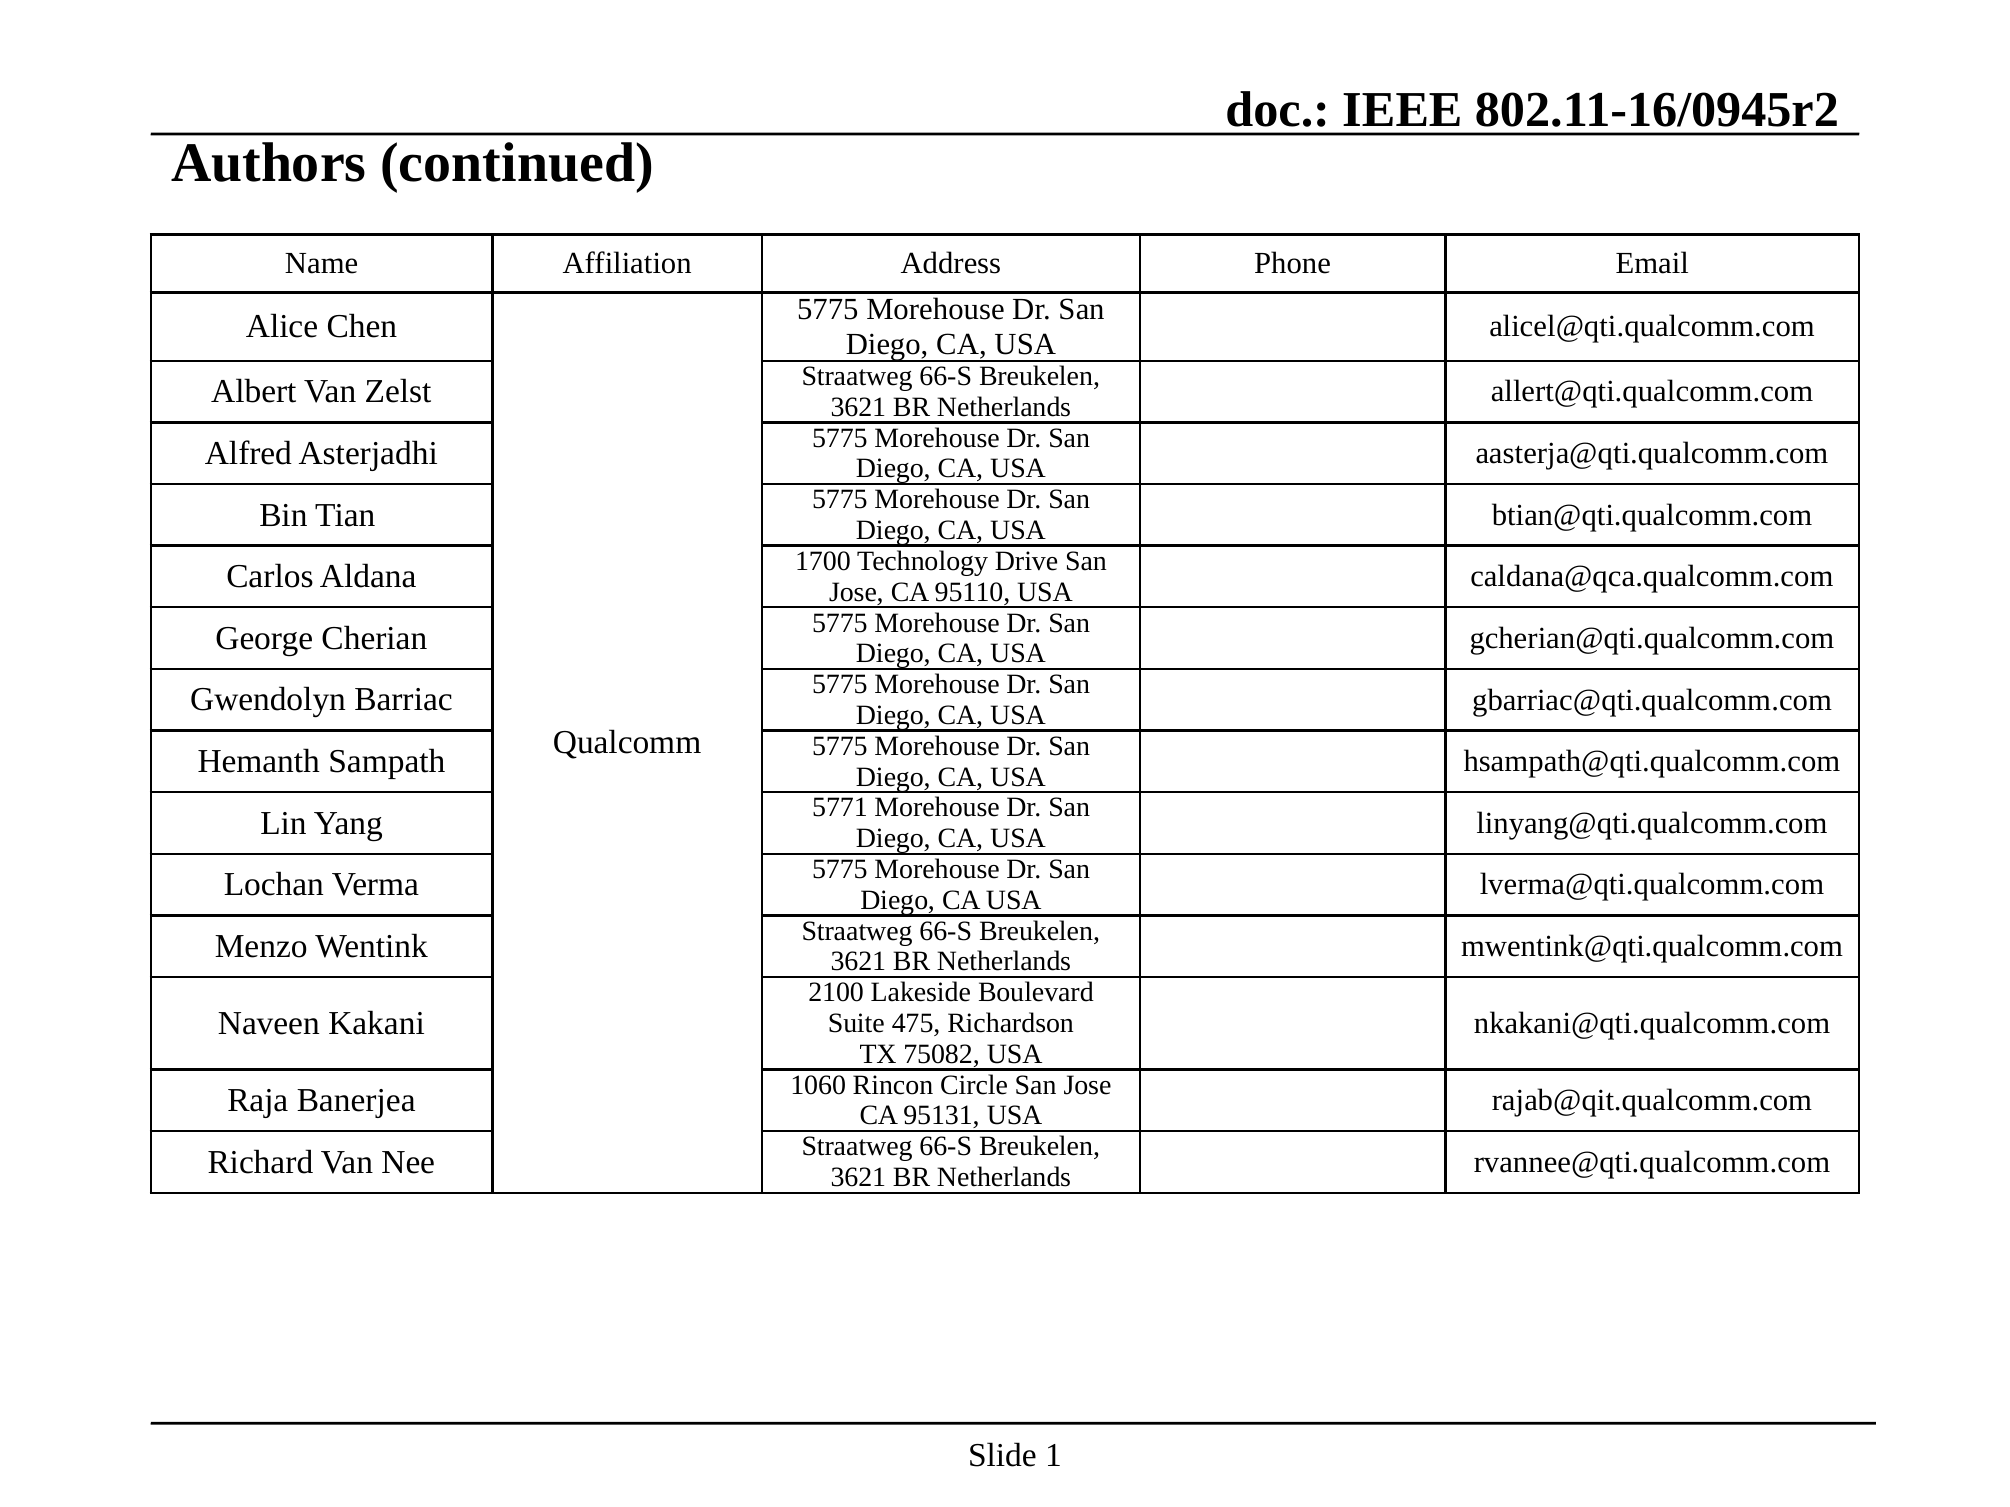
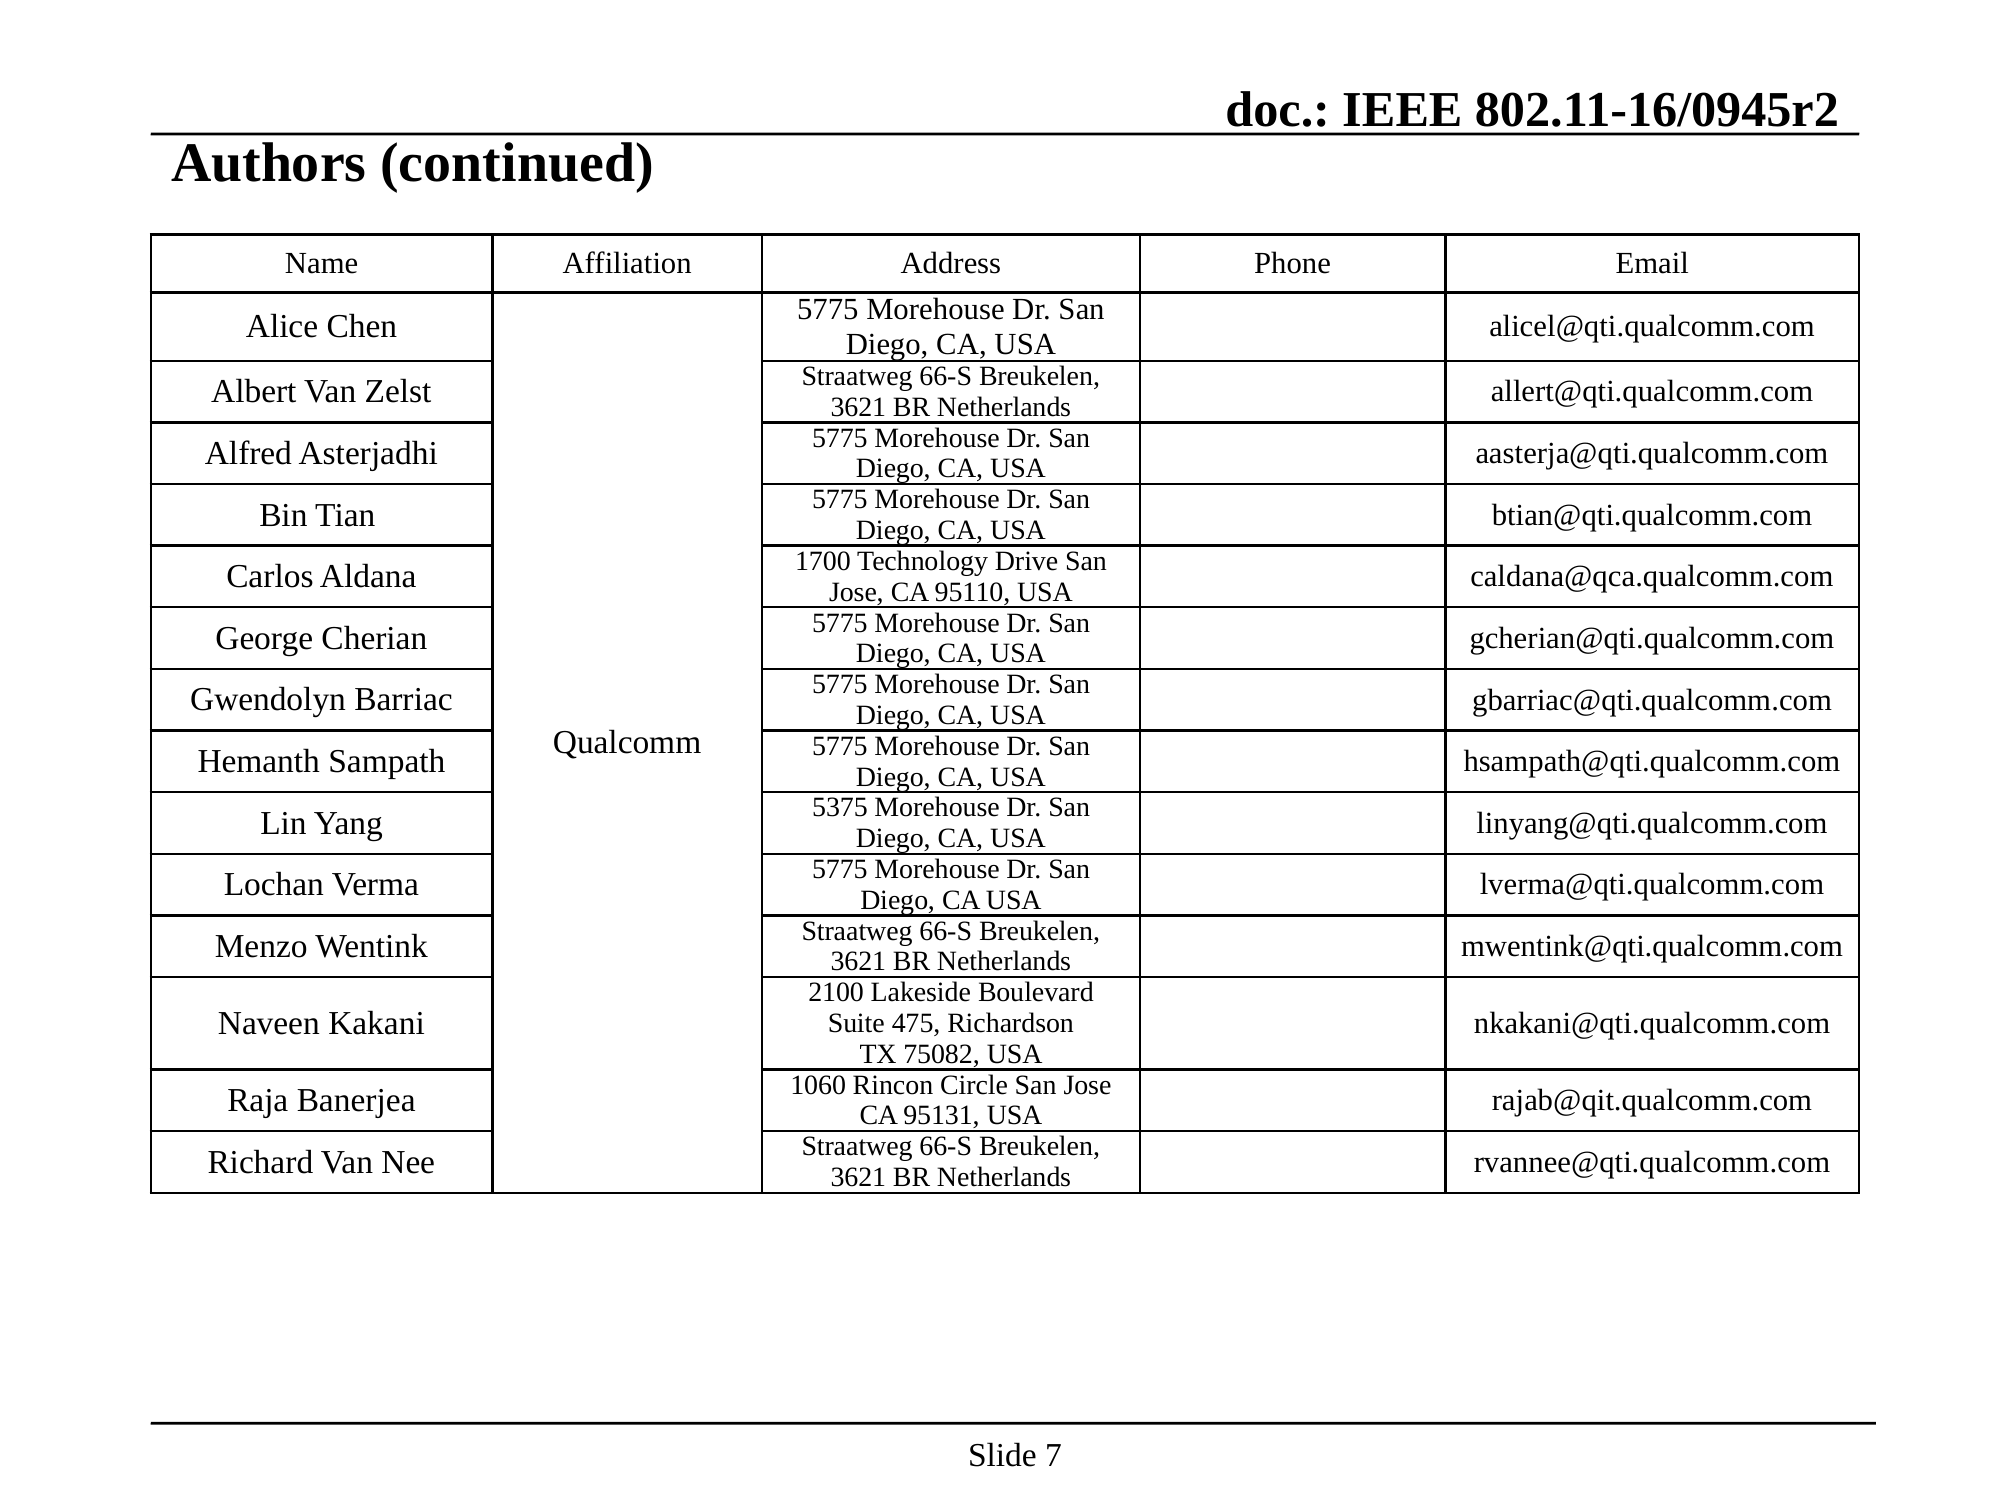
5771: 5771 -> 5375
1: 1 -> 7
